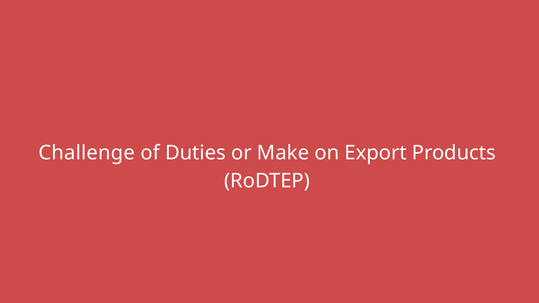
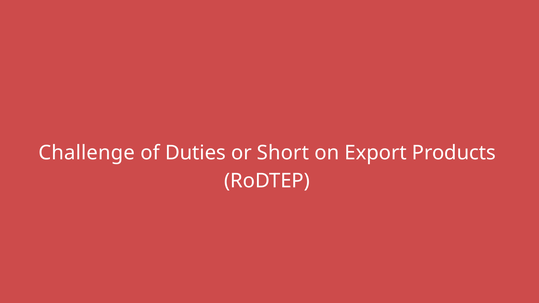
Make: Make -> Short
